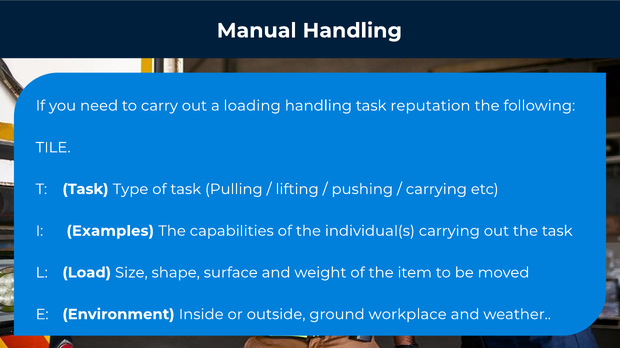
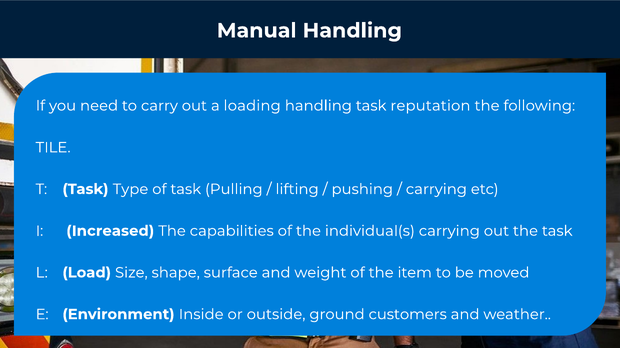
Examples: Examples -> Increased
workplace: workplace -> customers
